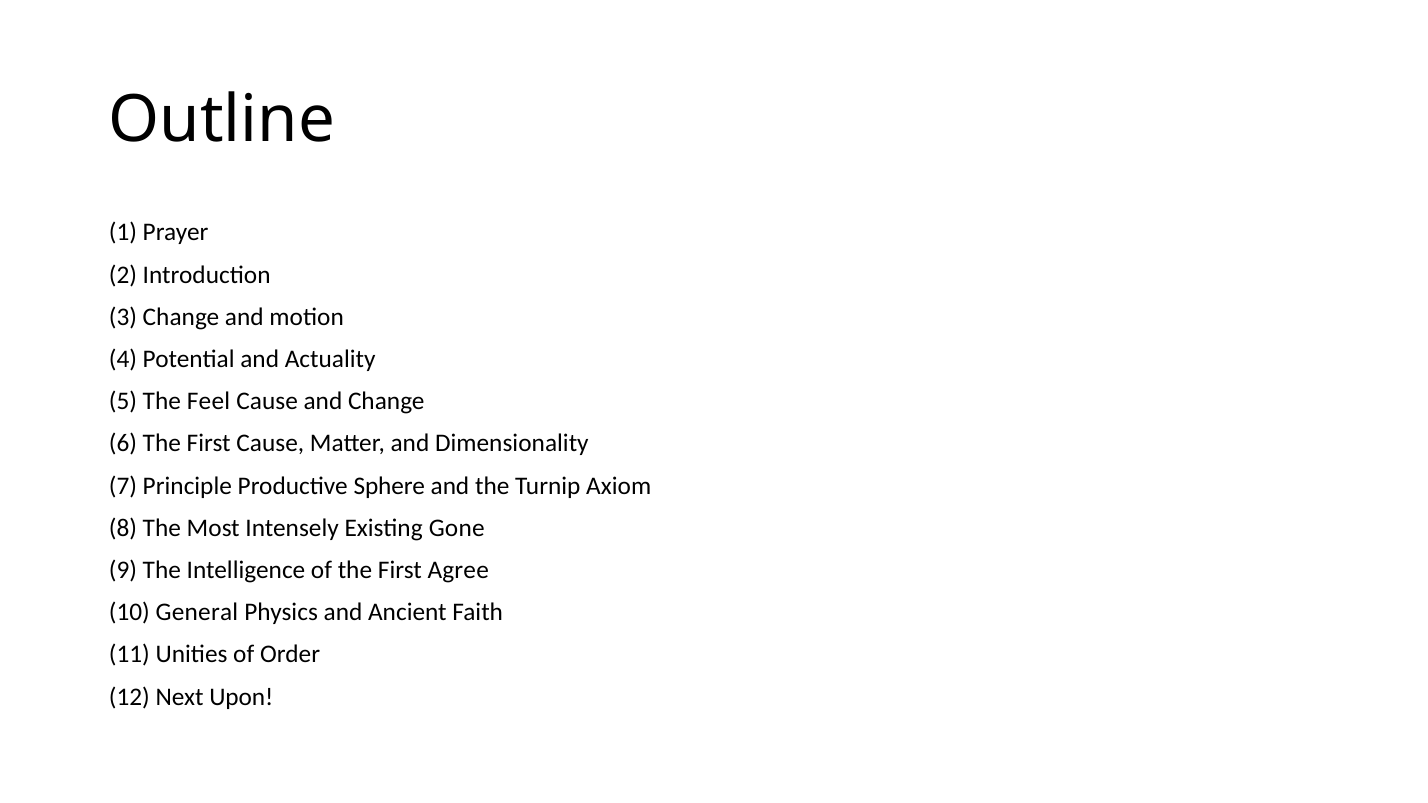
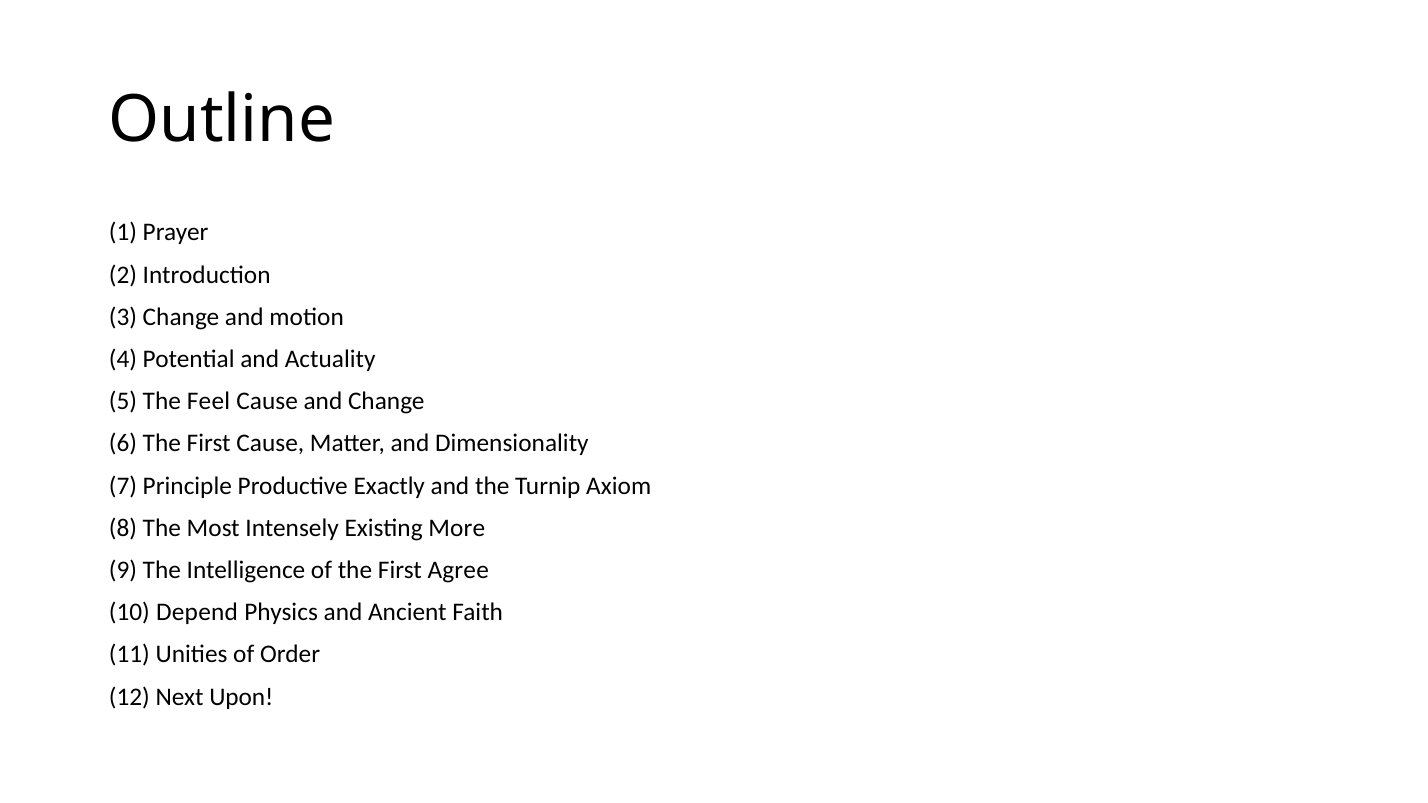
Sphere: Sphere -> Exactly
Gone: Gone -> More
General: General -> Depend
